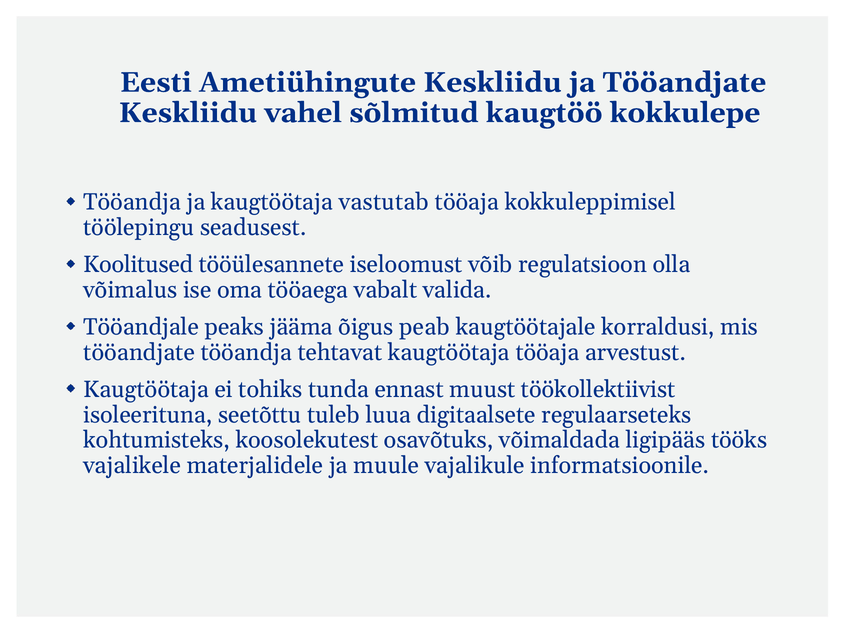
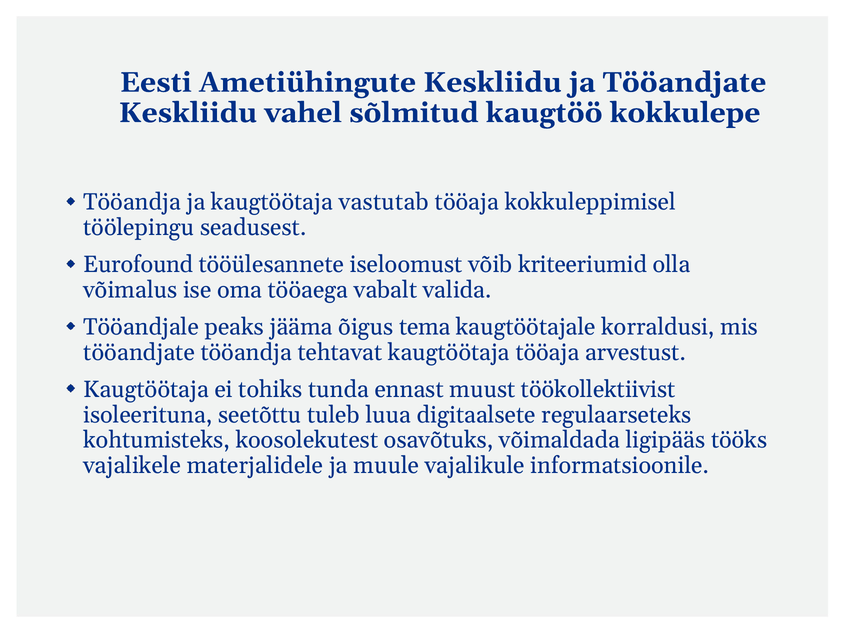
Koolitused: Koolitused -> Eurofound
regulatsioon: regulatsioon -> kriteeriumid
peab: peab -> tema
